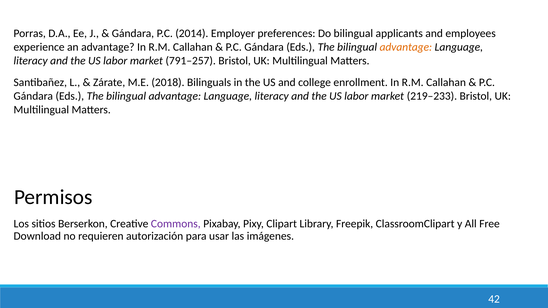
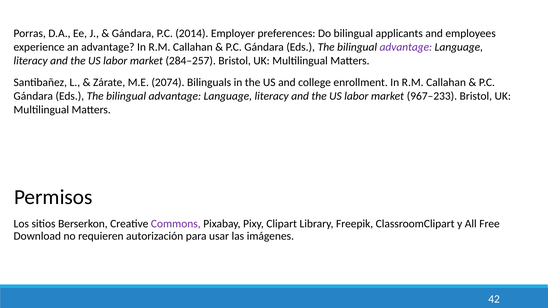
advantage at (406, 47) colour: orange -> purple
791–257: 791–257 -> 284–257
2018: 2018 -> 2074
219–233: 219–233 -> 967–233
